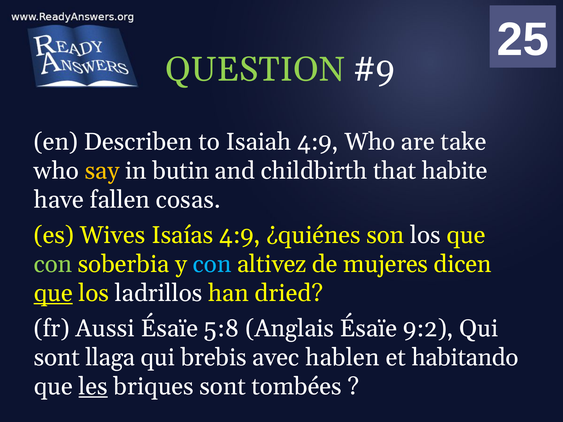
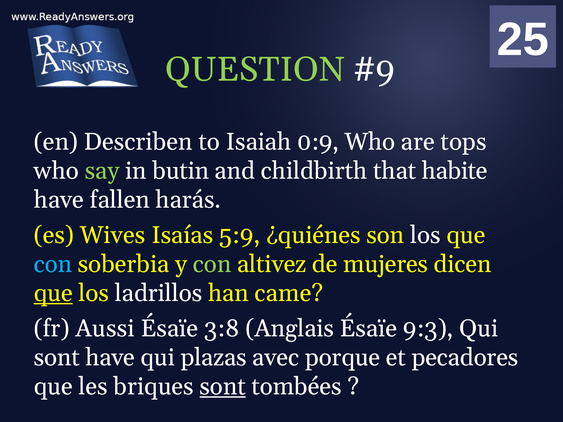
Isaiah 4:9: 4:9 -> 0:9
take: take -> tops
say colour: yellow -> light green
cosas: cosas -> harás
Isaías 4:9: 4:9 -> 5:9
con at (53, 264) colour: light green -> light blue
con at (212, 264) colour: light blue -> light green
dried: dried -> came
5:8: 5:8 -> 3:8
9:2: 9:2 -> 9:3
sont llaga: llaga -> have
brebis: brebis -> plazas
hablen: hablen -> porque
habitando: habitando -> pecadores
les underline: present -> none
sont at (223, 387) underline: none -> present
